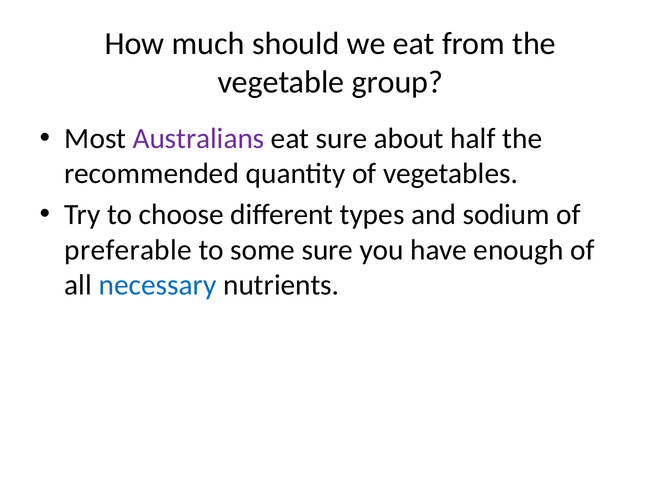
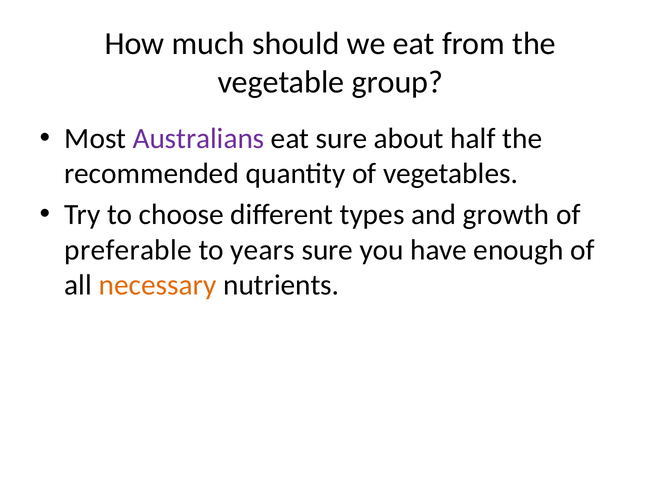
sodium: sodium -> growth
some: some -> years
necessary colour: blue -> orange
